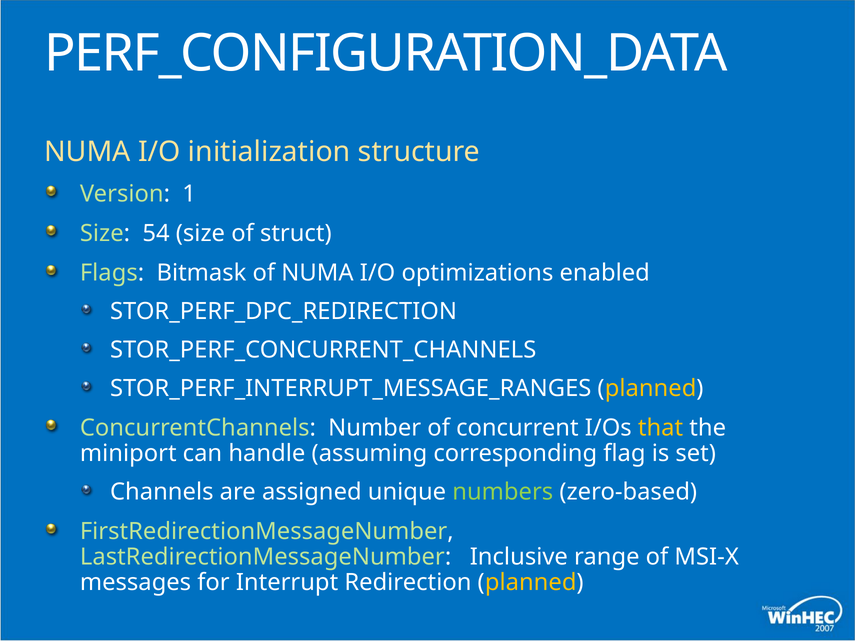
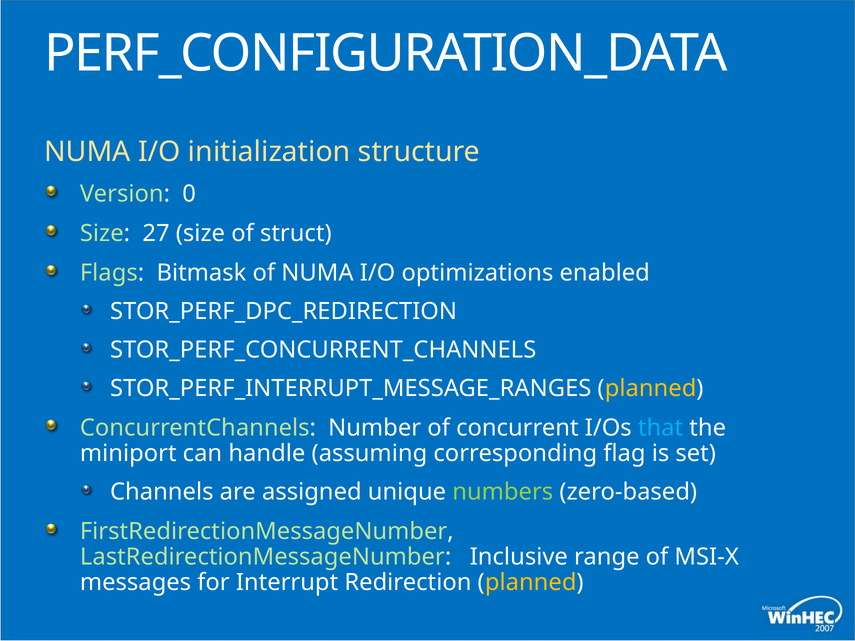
1: 1 -> 0
54: 54 -> 27
that colour: yellow -> light blue
